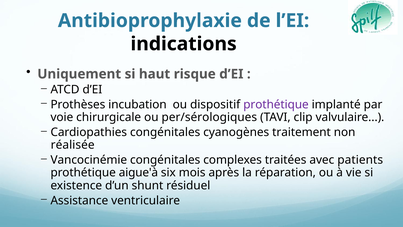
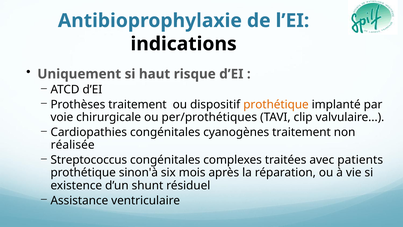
Prothèses incubation: incubation -> traitement
prothétique at (276, 105) colour: purple -> orange
per/sérologiques: per/sérologiques -> per/prothétiques
Vancocinémie: Vancocinémie -> Streptococcus
aigue'à: aigue'à -> sinon'à
